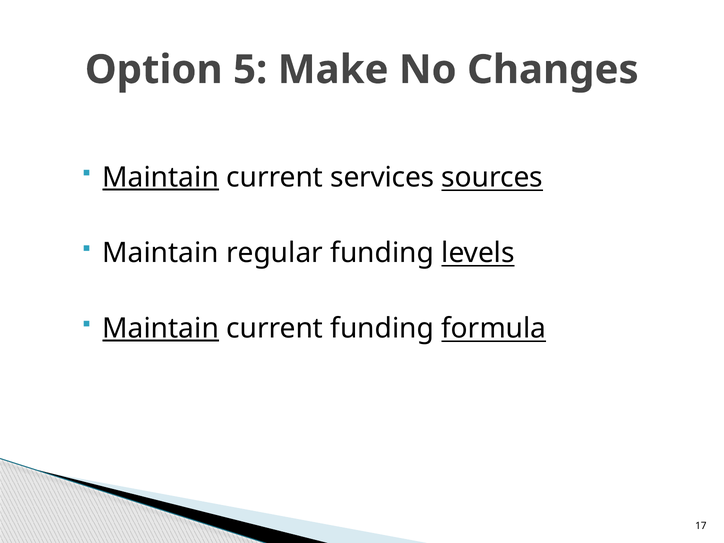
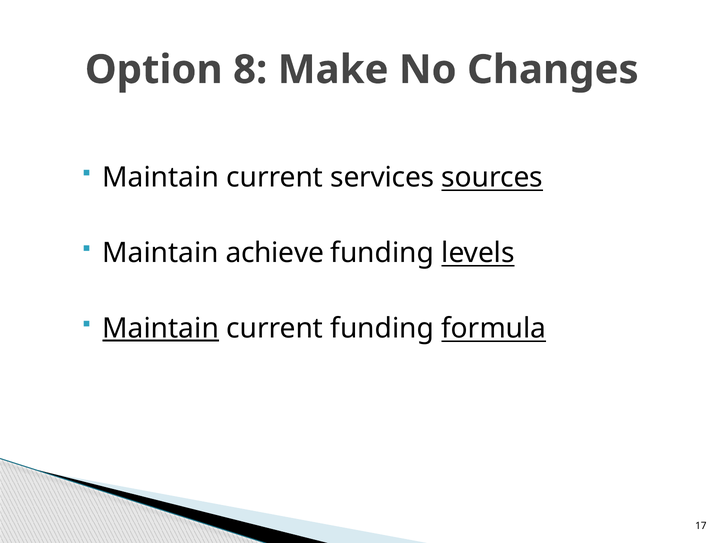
5: 5 -> 8
Maintain at (161, 177) underline: present -> none
regular: regular -> achieve
